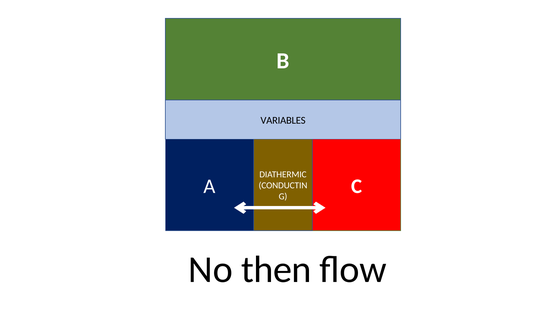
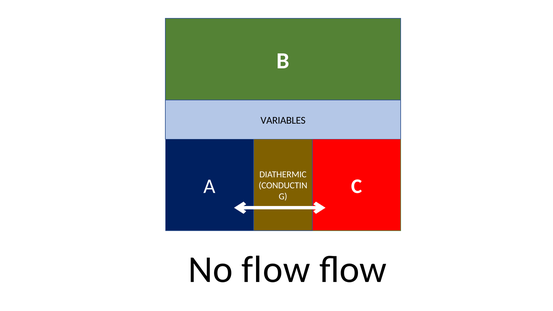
No then: then -> flow
